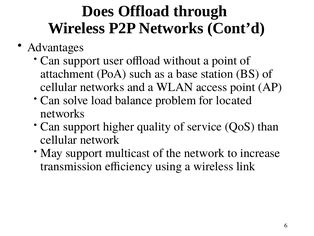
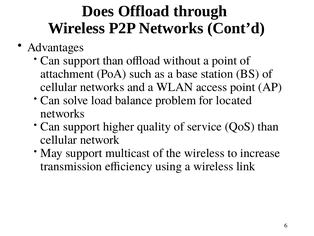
support user: user -> than
the network: network -> wireless
